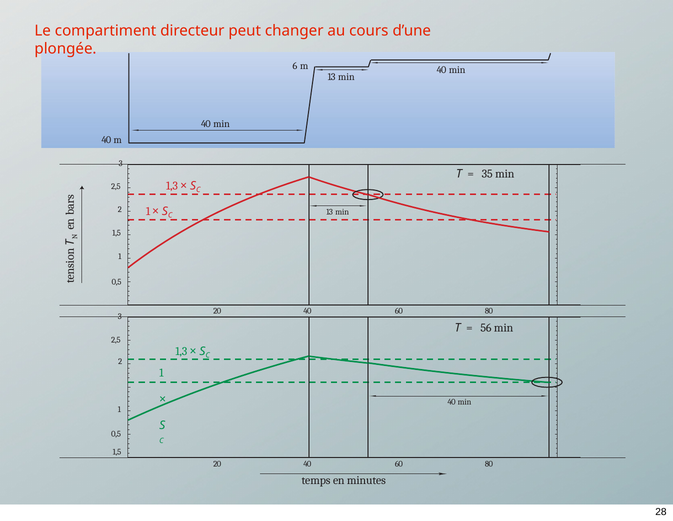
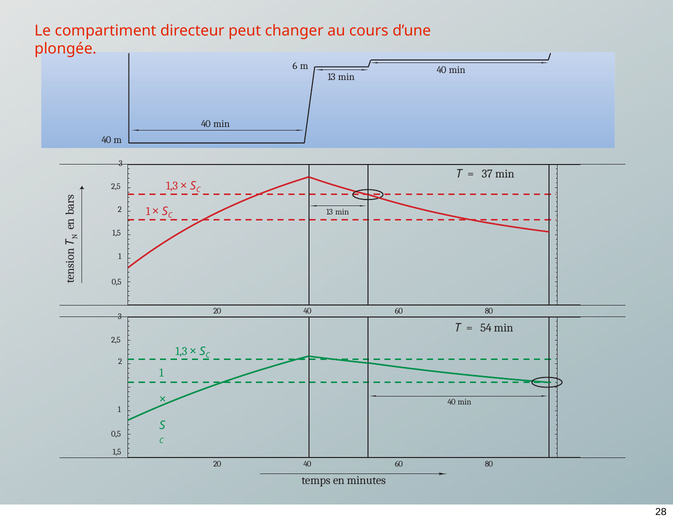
35: 35 -> 37
56: 56 -> 54
